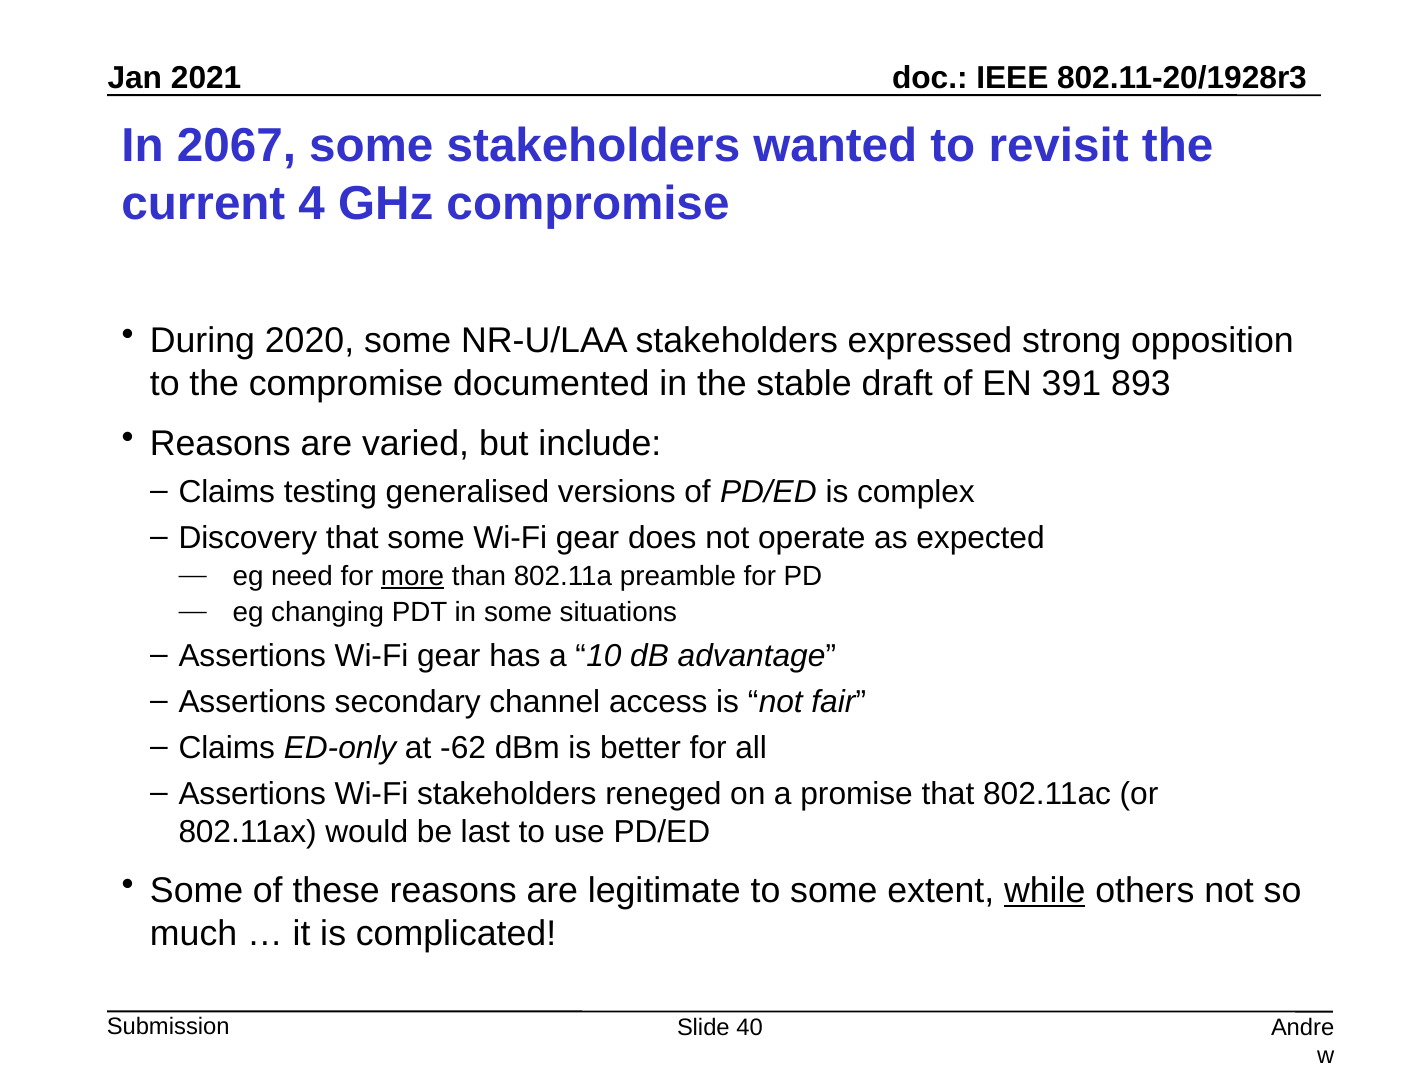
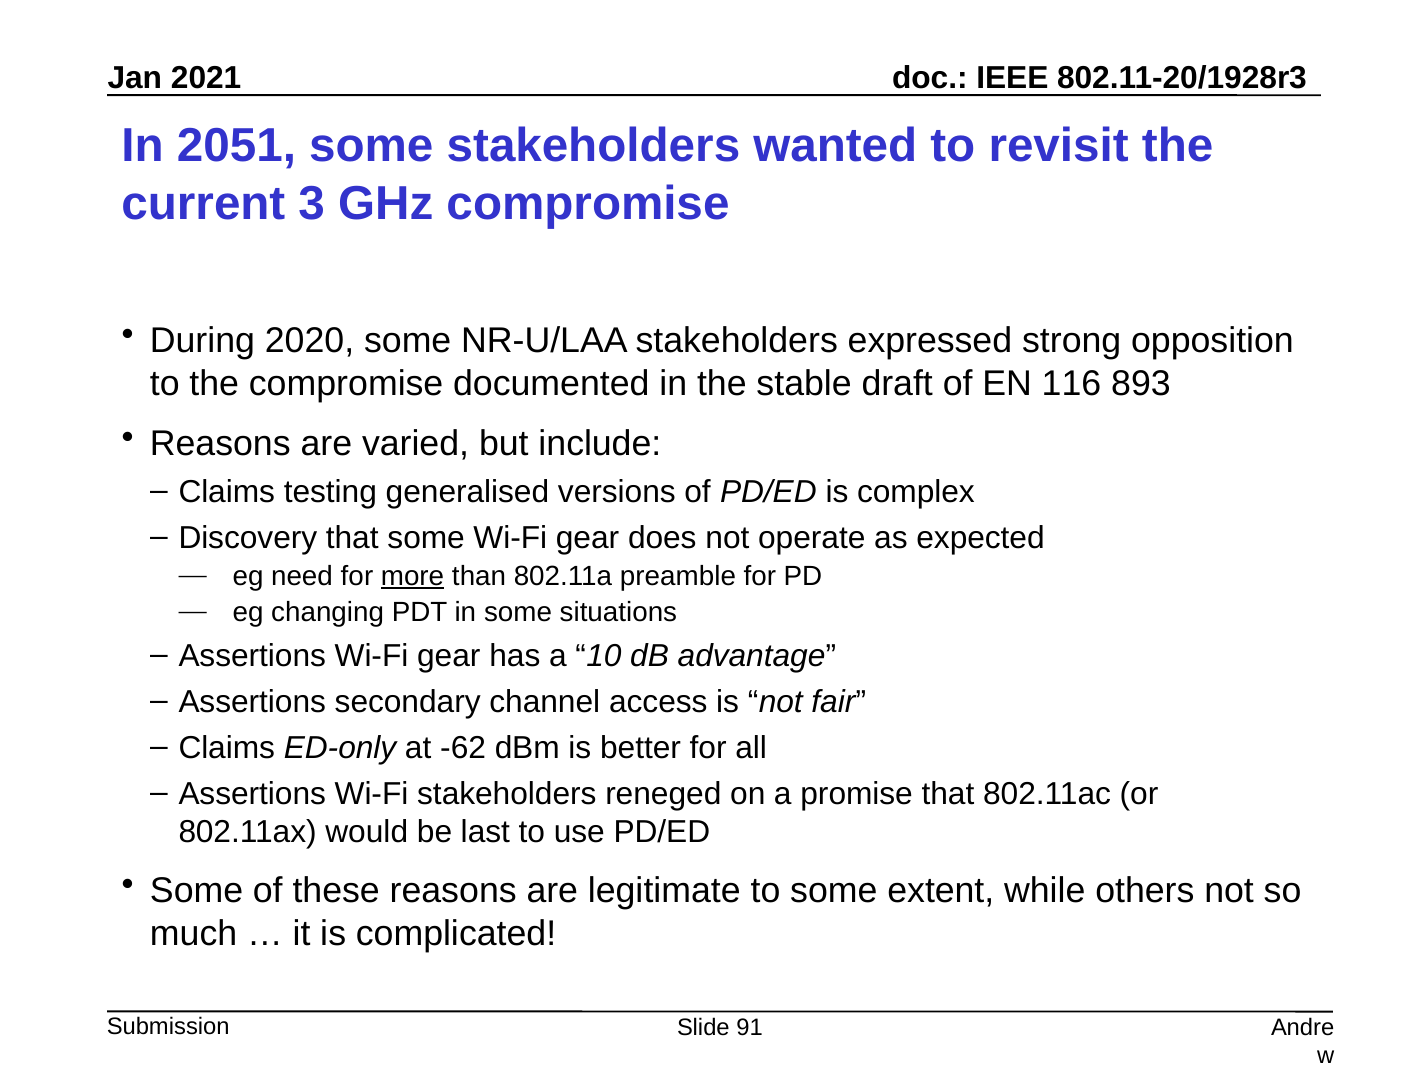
2067: 2067 -> 2051
4: 4 -> 3
391: 391 -> 116
while underline: present -> none
40: 40 -> 91
